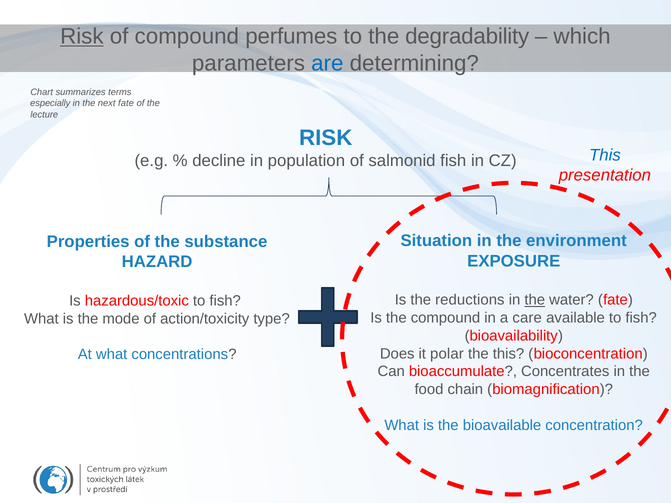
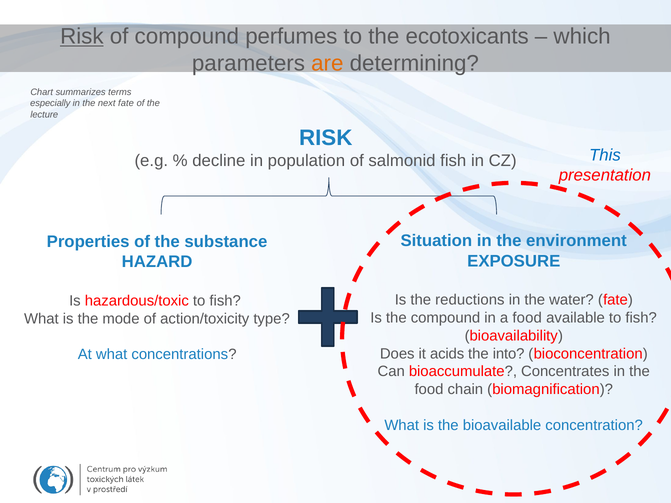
degradability: degradability -> ecotoxicants
are colour: blue -> orange
the at (535, 300) underline: present -> none
a care: care -> food
polar: polar -> acids
the this: this -> into
